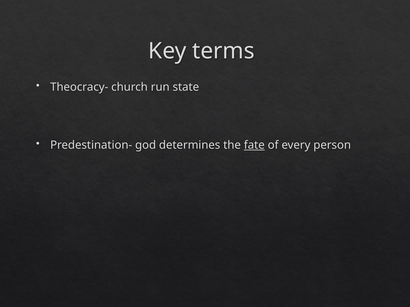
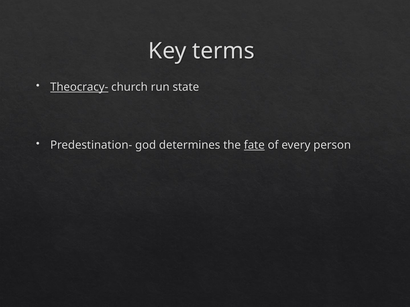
Theocracy- underline: none -> present
